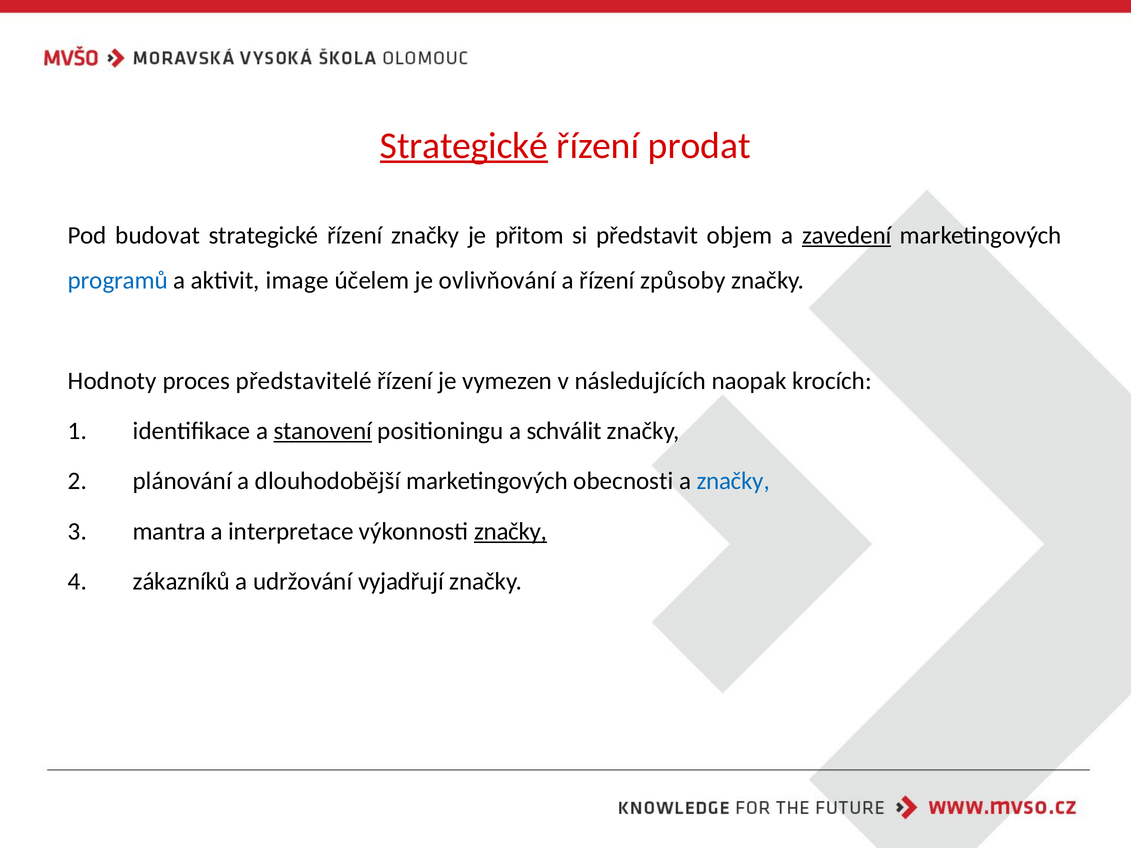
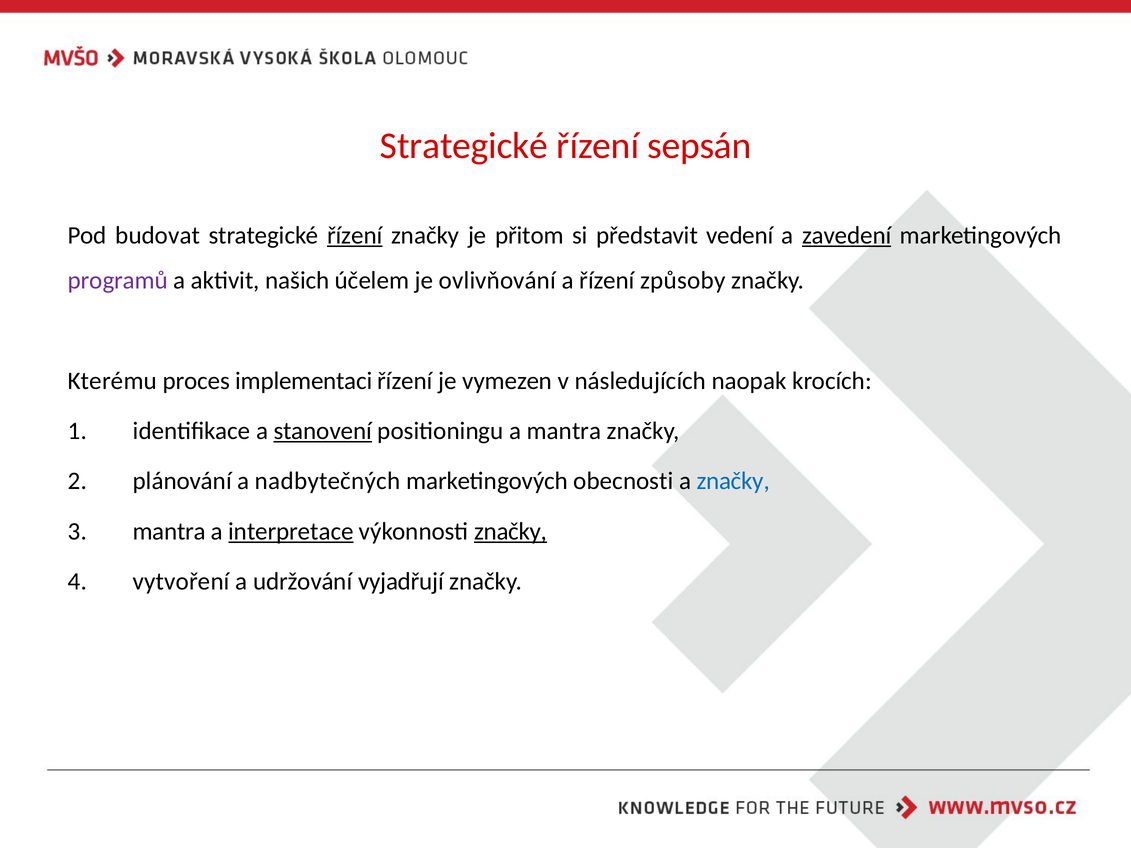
Strategické at (464, 146) underline: present -> none
prodat: prodat -> sepsán
řízení at (355, 235) underline: none -> present
objem: objem -> vedení
programů colour: blue -> purple
image: image -> našich
Hodnoty: Hodnoty -> Kterému
představitelé: představitelé -> implementaci
a schválit: schválit -> mantra
dlouhodobější: dlouhodobější -> nadbytečných
interpretace underline: none -> present
zákazníků: zákazníků -> vytvoření
